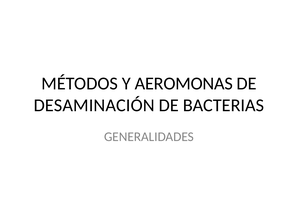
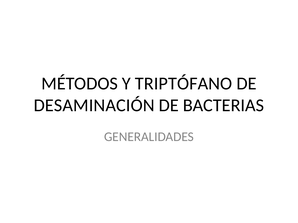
AEROMONAS: AEROMONAS -> TRIPTÓFANO
